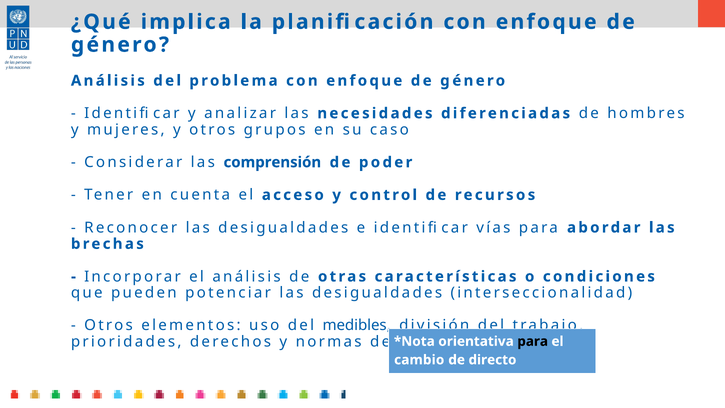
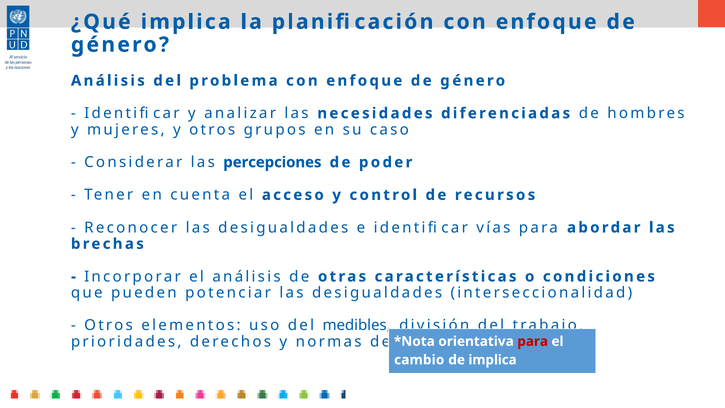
comprensión: comprensión -> percepciones
para at (533, 341) colour: black -> red
de directo: directo -> implica
